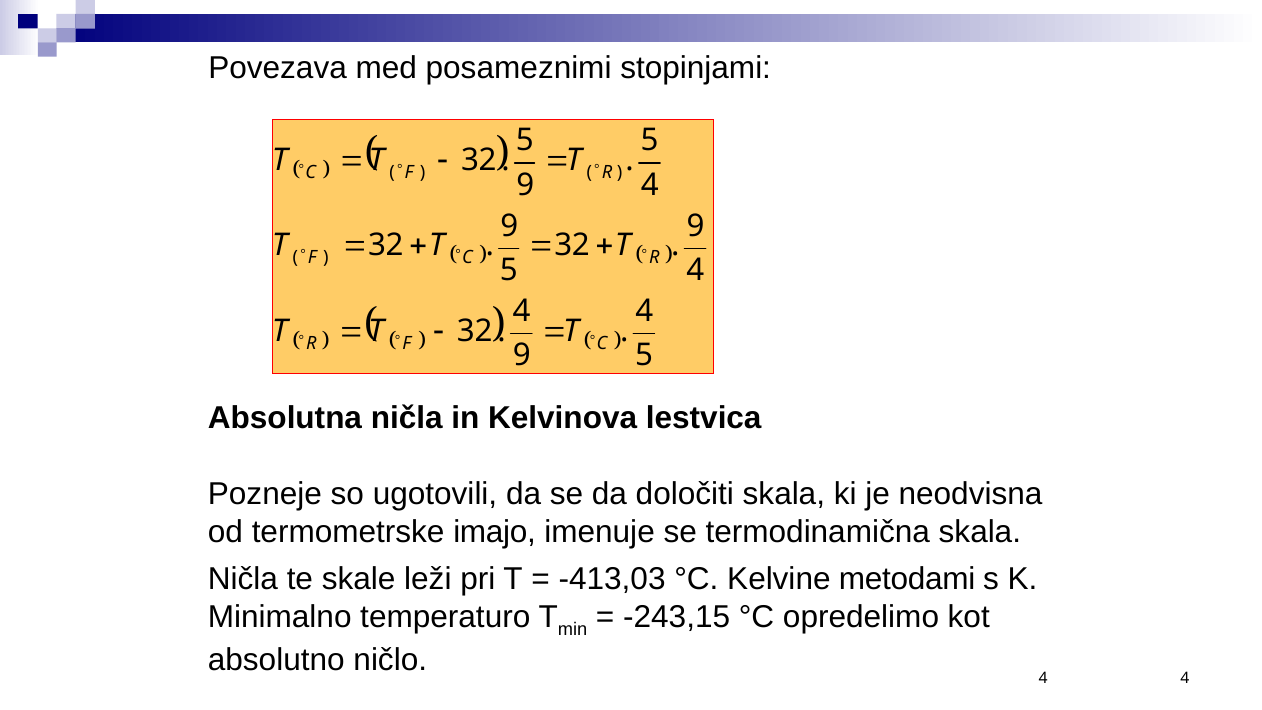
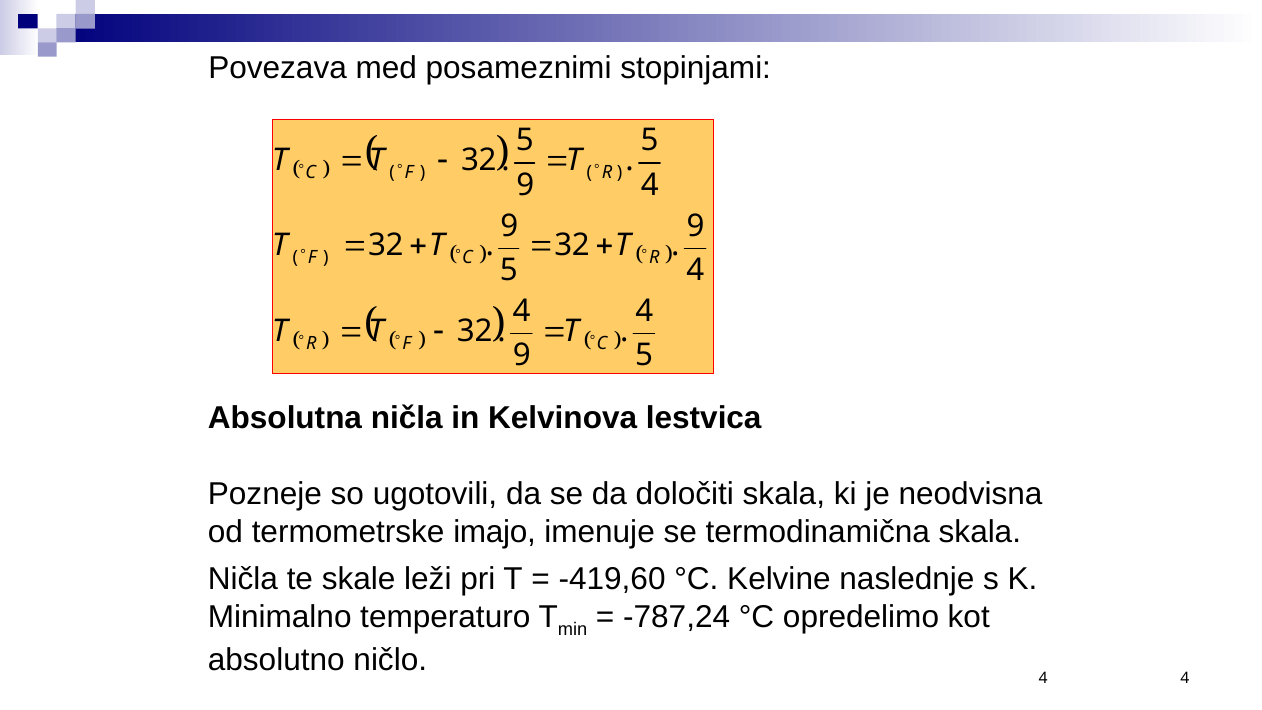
-413,03: -413,03 -> -419,60
metodami: metodami -> naslednje
-243,15: -243,15 -> -787,24
